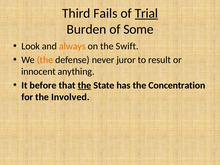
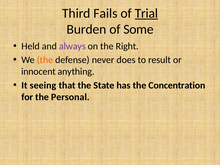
Look: Look -> Held
always colour: orange -> purple
Swift: Swift -> Right
juror: juror -> does
before: before -> seeing
the at (84, 85) underline: present -> none
Involved: Involved -> Personal
